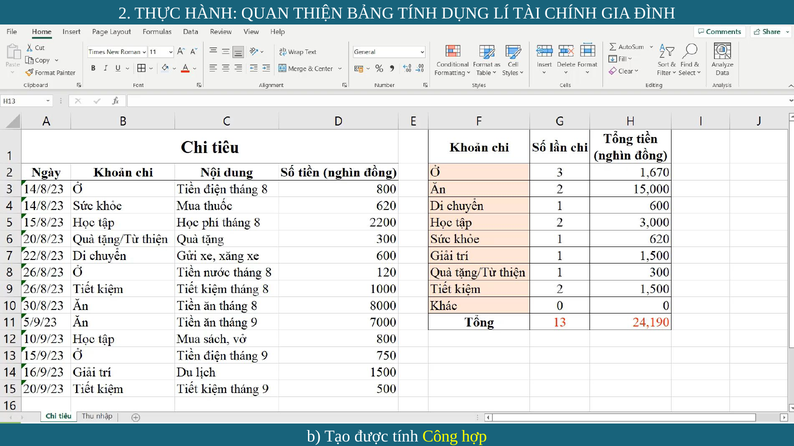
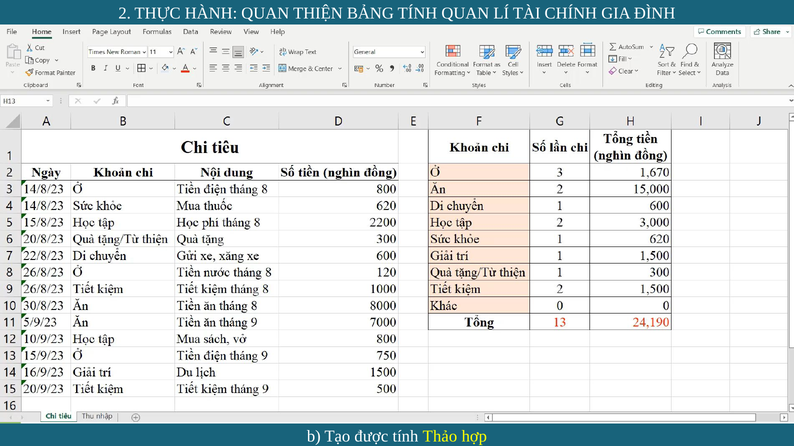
TÍNH DỤNG: DỤNG -> QUAN
Công: Công -> Thảo
